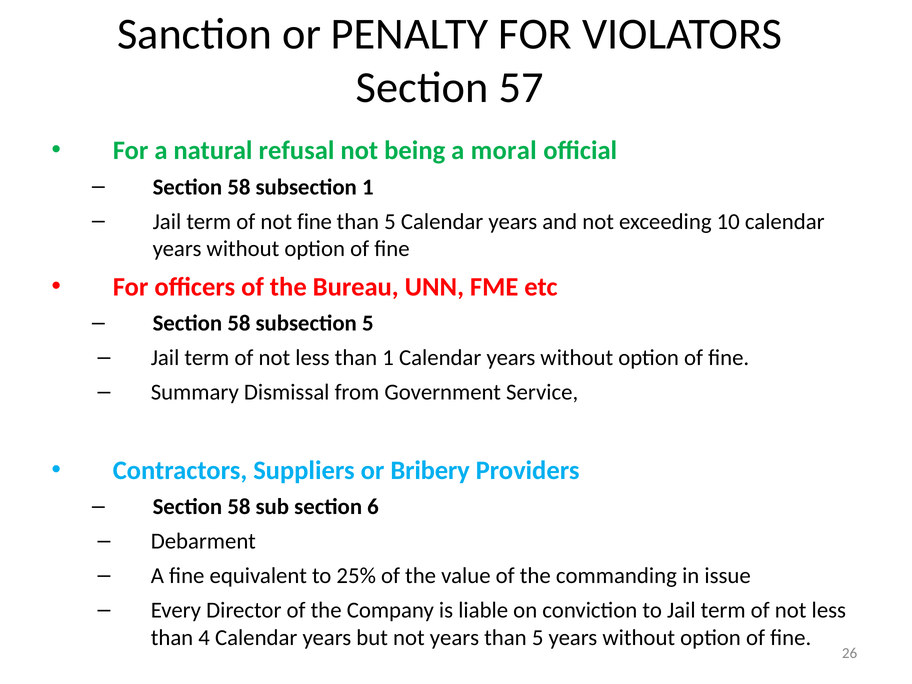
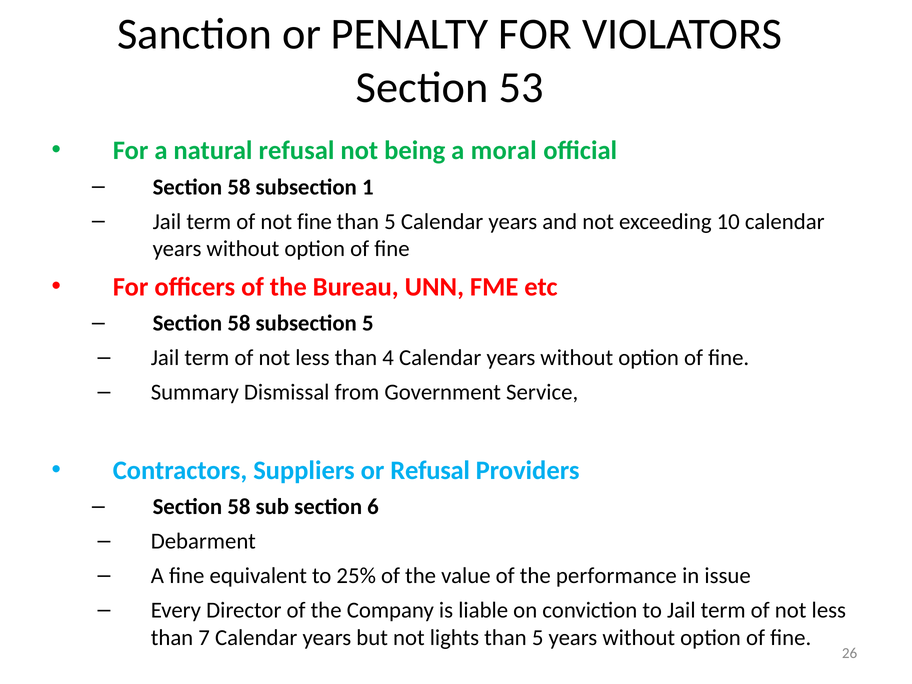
57: 57 -> 53
than 1: 1 -> 4
or Bribery: Bribery -> Refusal
commanding: commanding -> performance
4: 4 -> 7
not years: years -> lights
